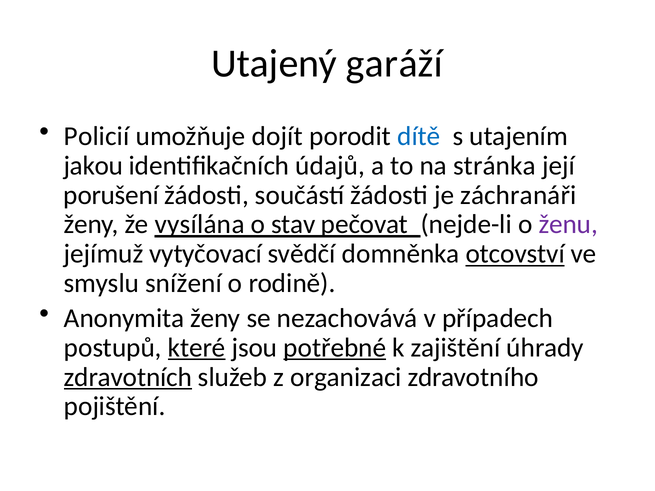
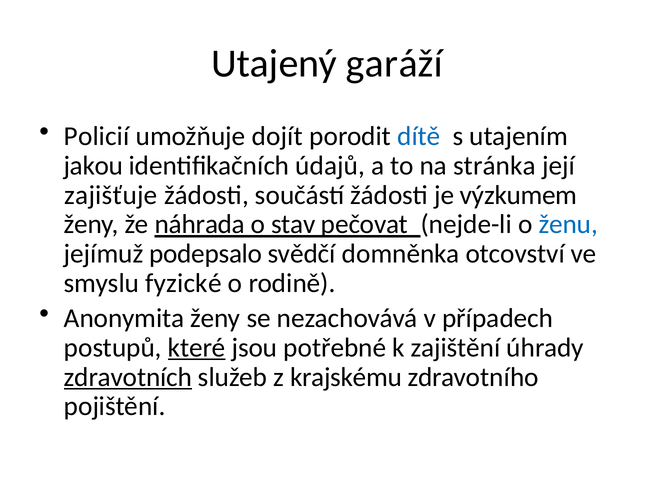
porušení: porušení -> zajišťuje
záchranáři: záchranáři -> výzkumem
vysílána: vysílána -> náhrada
ženu colour: purple -> blue
vytyčovací: vytyčovací -> podepsalo
otcovství underline: present -> none
snížení: snížení -> fyzické
potřebné underline: present -> none
organizaci: organizaci -> krajskému
